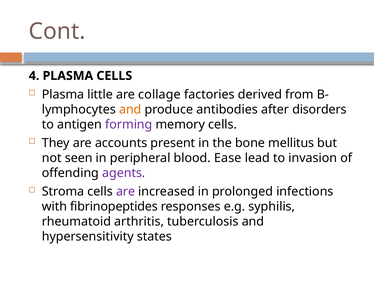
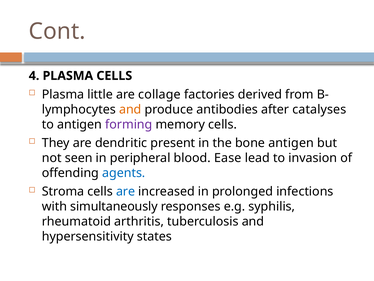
disorders: disorders -> catalyses
accounts: accounts -> dendritic
bone mellitus: mellitus -> antigen
agents colour: purple -> blue
are at (126, 191) colour: purple -> blue
fibrinopeptides: fibrinopeptides -> simultaneously
